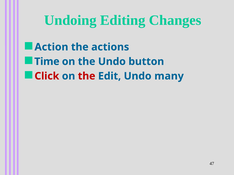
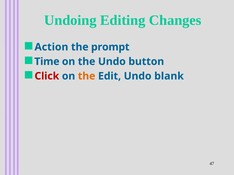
actions: actions -> prompt
the at (87, 76) colour: red -> orange
many: many -> blank
